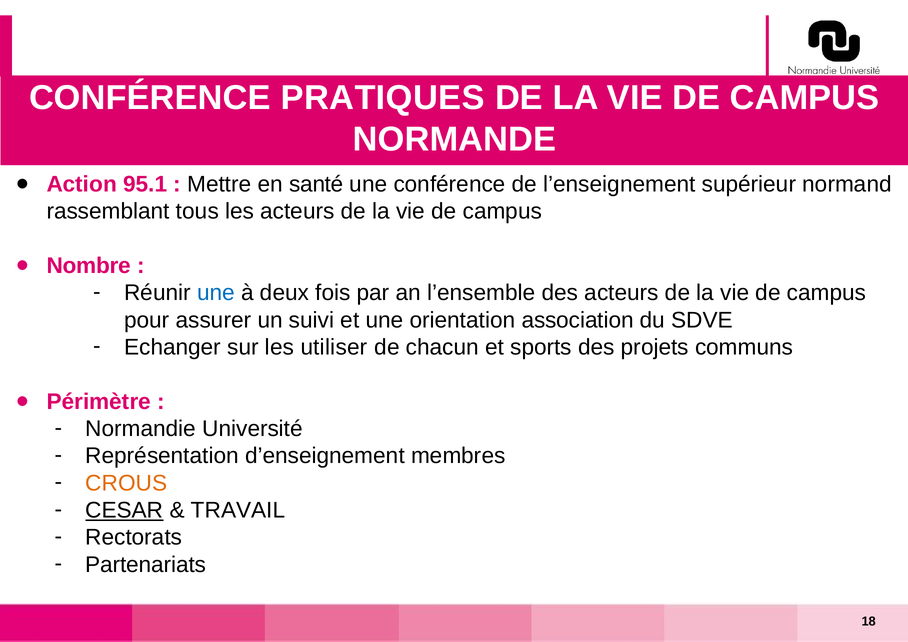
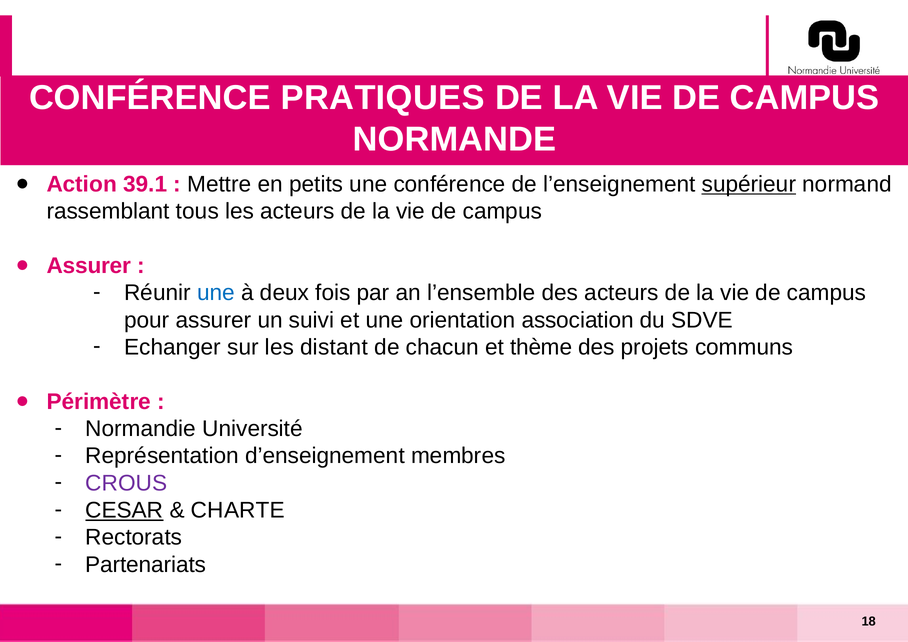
95.1: 95.1 -> 39.1
santé: santé -> petits
supérieur underline: none -> present
Nombre at (89, 266): Nombre -> Assurer
utiliser: utiliser -> distant
sports: sports -> thème
CROUS colour: orange -> purple
TRAVAIL: TRAVAIL -> CHARTE
